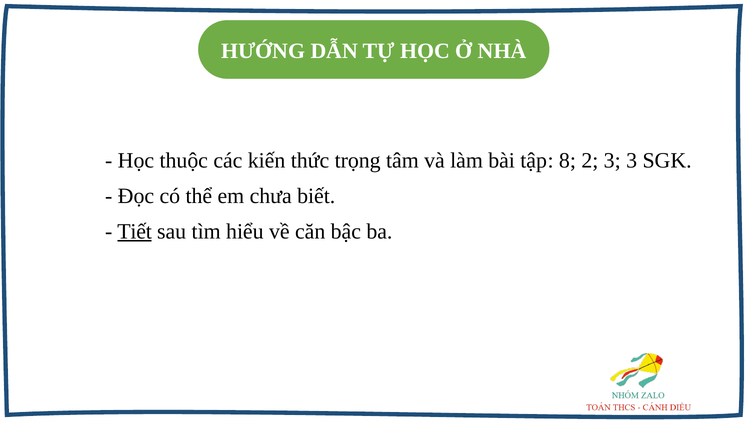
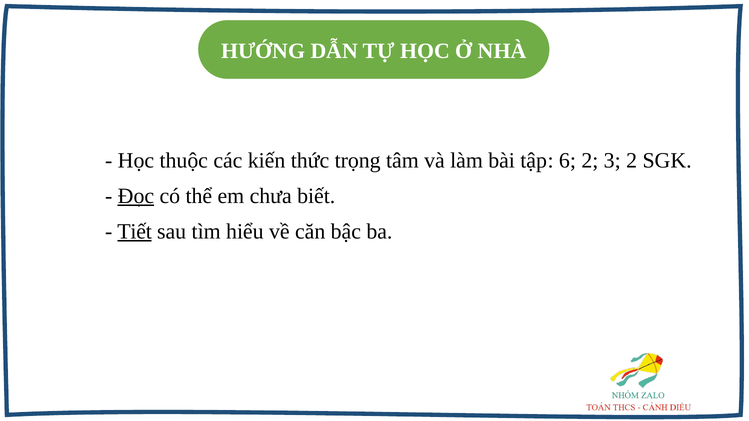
8: 8 -> 6
3 3: 3 -> 2
Đọc underline: none -> present
